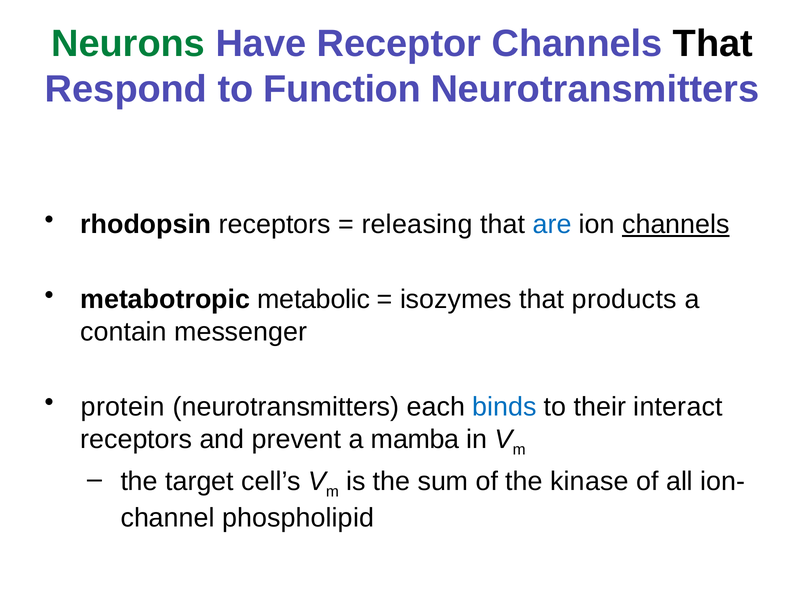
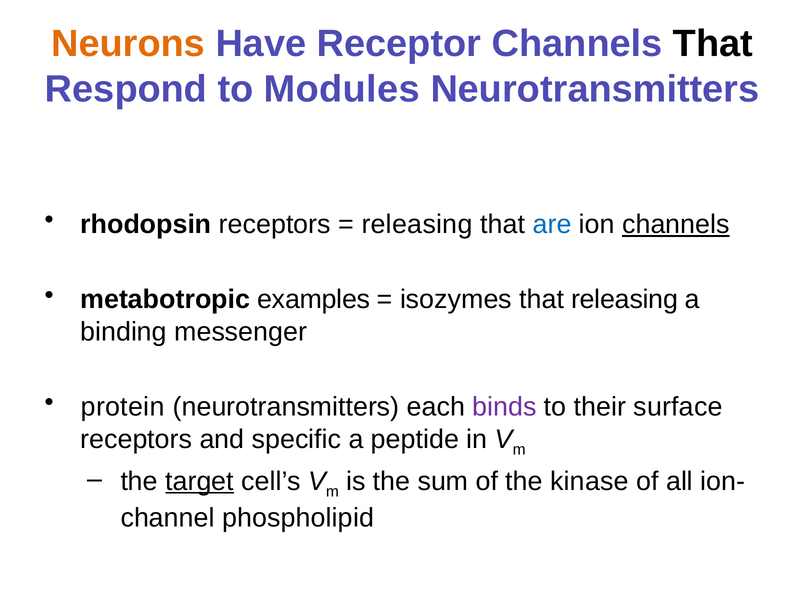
Neurons colour: green -> orange
Function: Function -> Modules
metabolic: metabolic -> examples
that products: products -> releasing
contain: contain -> binding
binds colour: blue -> purple
interact: interact -> surface
prevent: prevent -> specific
mamba: mamba -> peptide
target underline: none -> present
